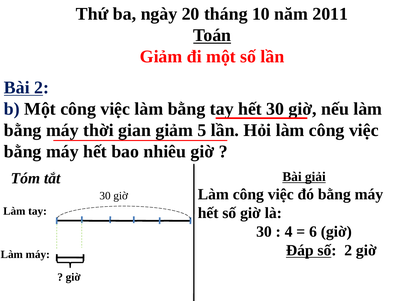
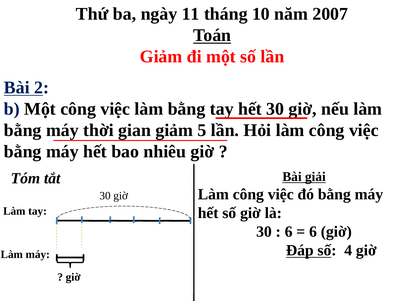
20: 20 -> 11
2011: 2011 -> 2007
4 at (289, 232): 4 -> 6
số 2: 2 -> 4
